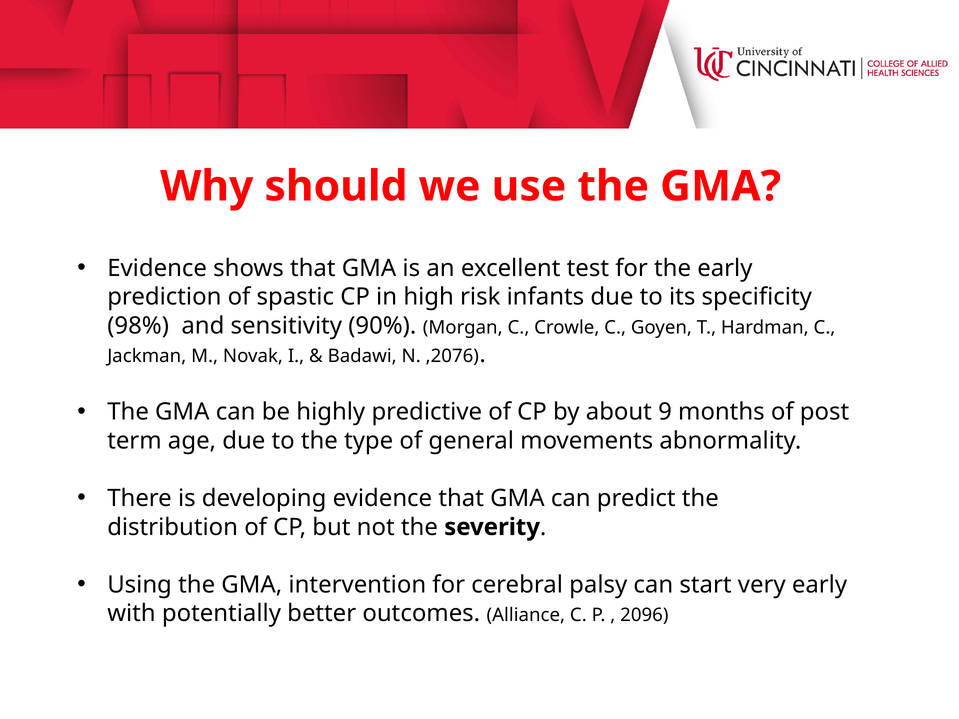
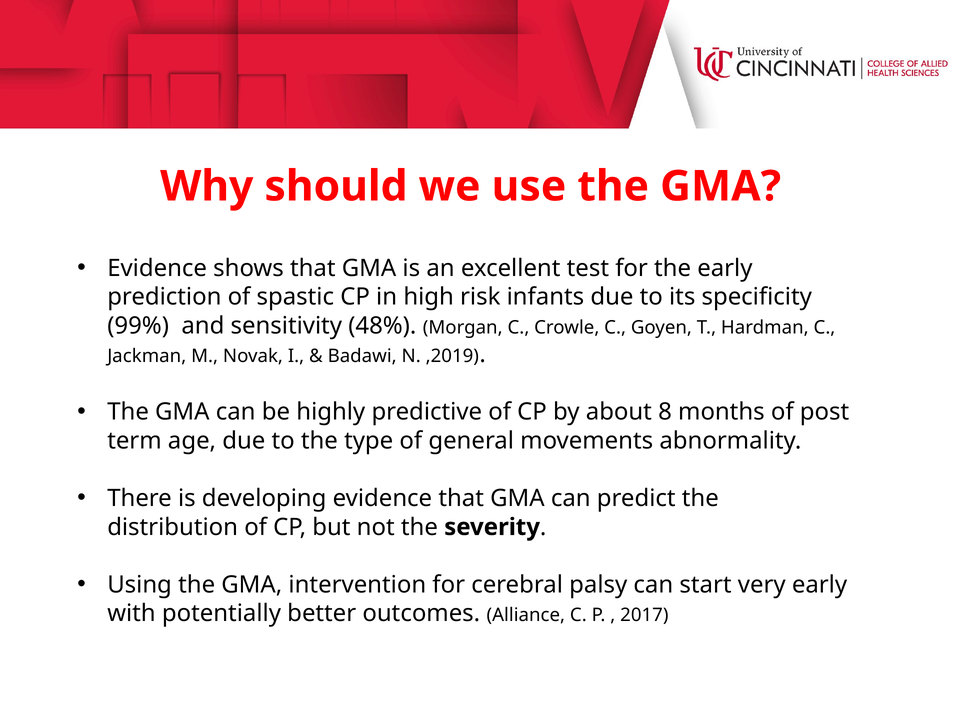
98%: 98% -> 99%
90%: 90% -> 48%
,2076: ,2076 -> ,2019
9: 9 -> 8
2096: 2096 -> 2017
